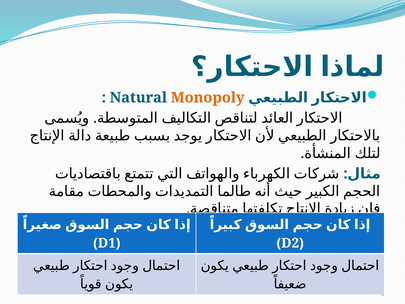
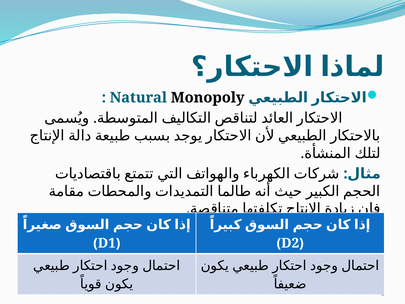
Monopoly colour: orange -> black
